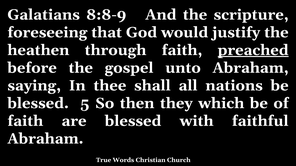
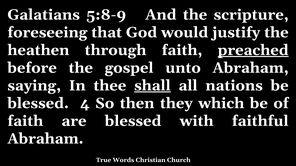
8:8-9: 8:8-9 -> 5:8-9
shall underline: none -> present
5: 5 -> 4
